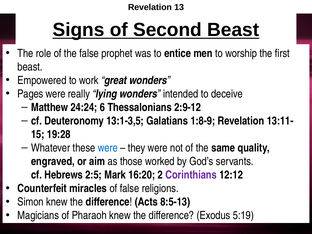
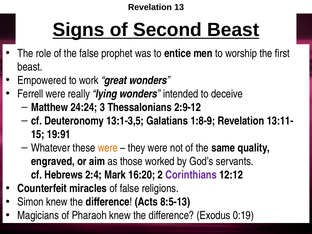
Pages: Pages -> Ferrell
6: 6 -> 3
19:28: 19:28 -> 19:91
were at (108, 148) colour: blue -> orange
2:5: 2:5 -> 2:4
5:19: 5:19 -> 0:19
